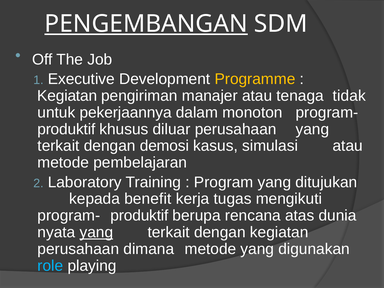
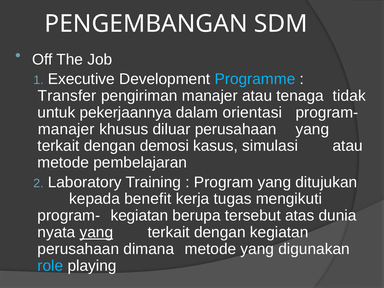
PENGEMBANGAN underline: present -> none
Programme colour: yellow -> light blue
Kegiatan at (67, 96): Kegiatan -> Transfer
monoton: monoton -> orientasi
produktif at (66, 129): produktif -> manajer
produktif at (139, 216): produktif -> kegiatan
rencana: rencana -> tersebut
